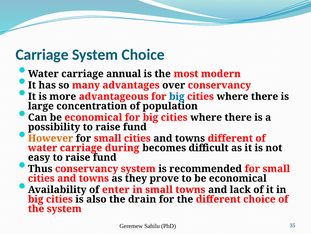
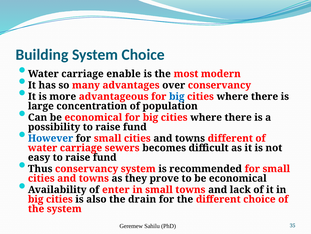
Carriage at (42, 55): Carriage -> Building
annual: annual -> enable
However colour: orange -> blue
during: during -> sewers
